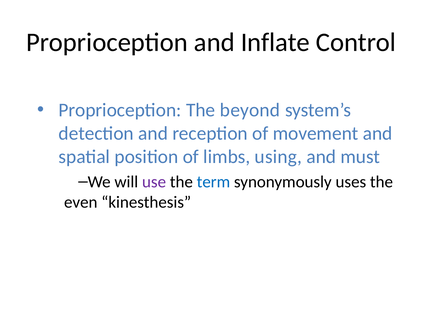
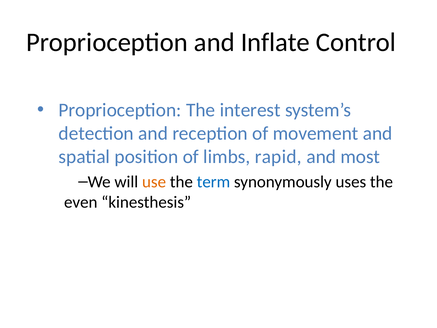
beyond: beyond -> interest
using: using -> rapid
must: must -> most
use colour: purple -> orange
